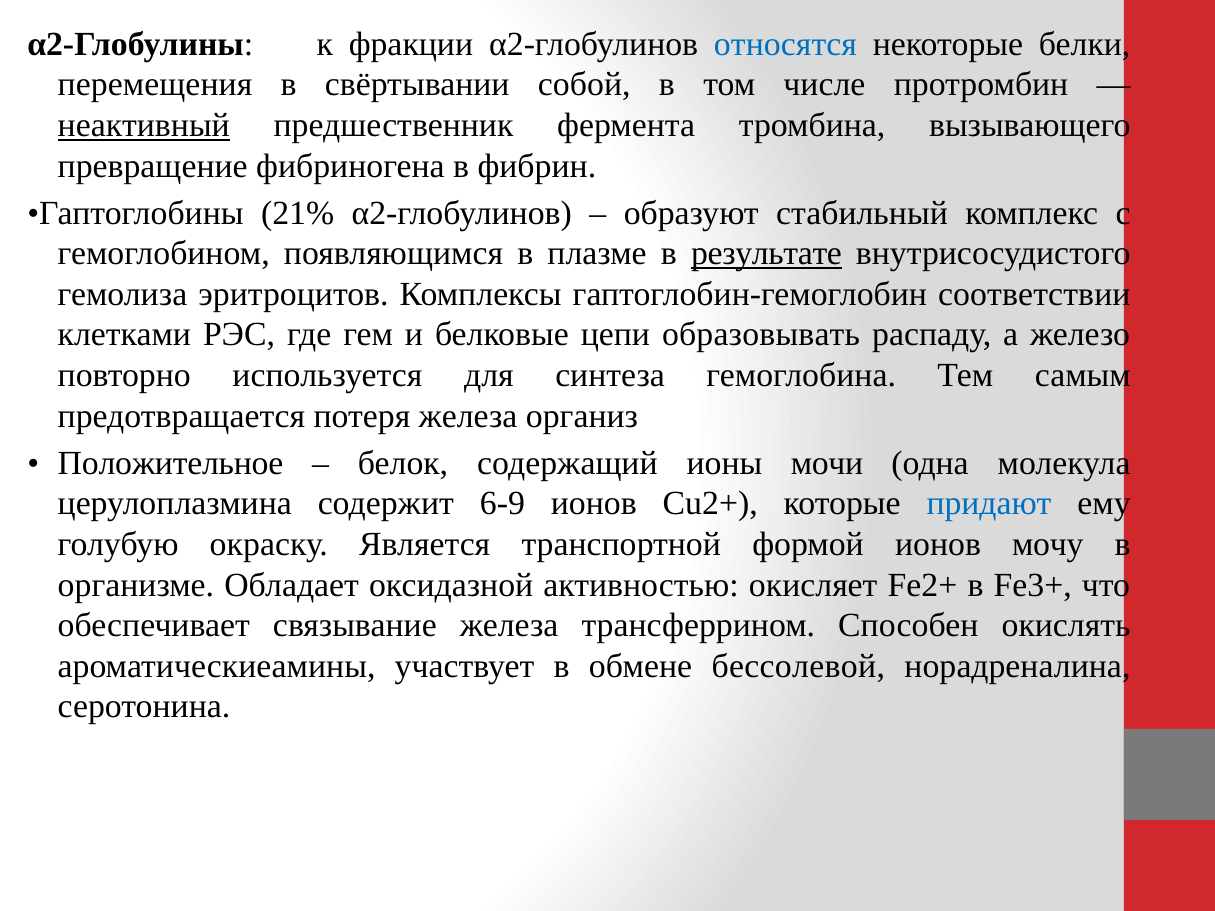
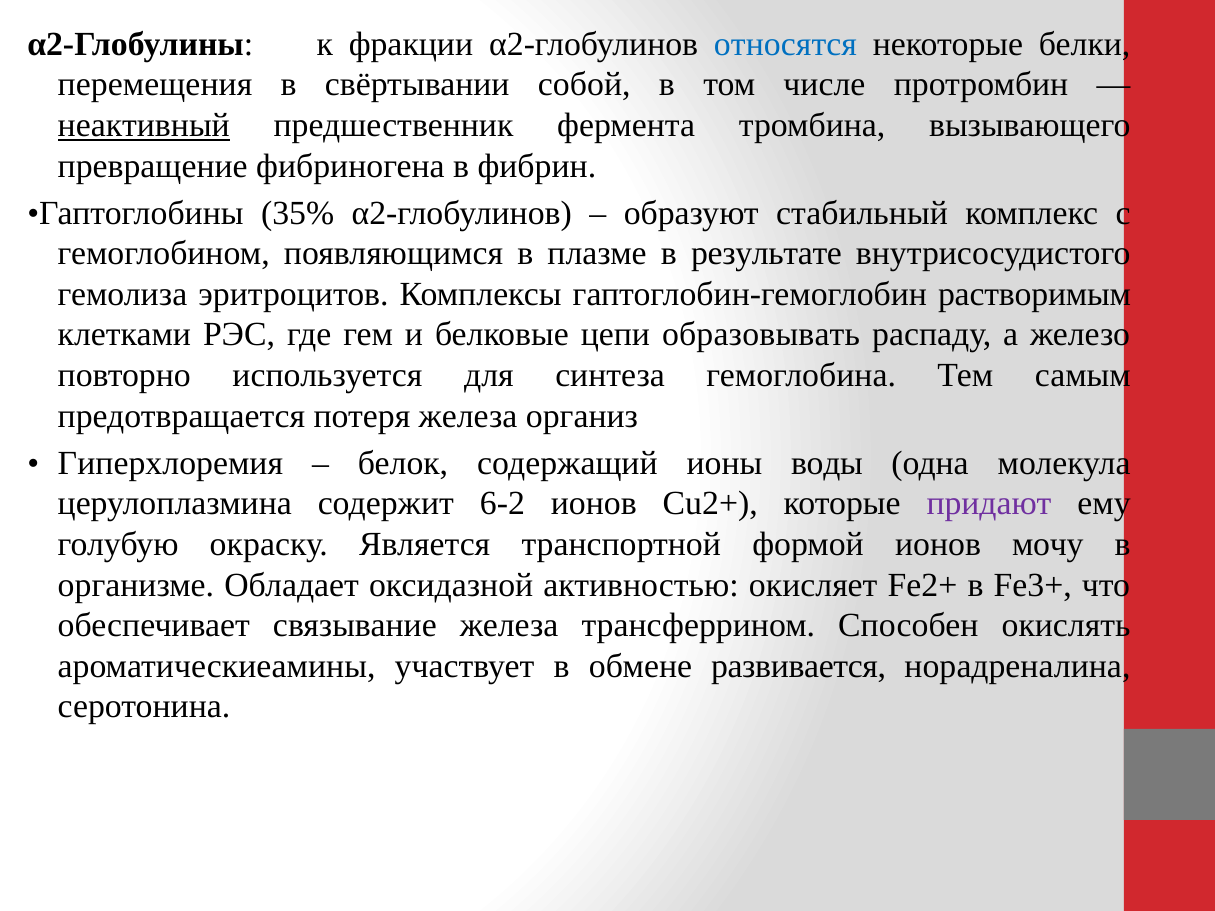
21%: 21% -> 35%
результате underline: present -> none
соответствии: соответствии -> растворимым
Положительное: Положительное -> Гиперхлоремия
мочи: мочи -> воды
6-9: 6-9 -> 6-2
придают colour: blue -> purple
бессолевой: бессолевой -> развивается
